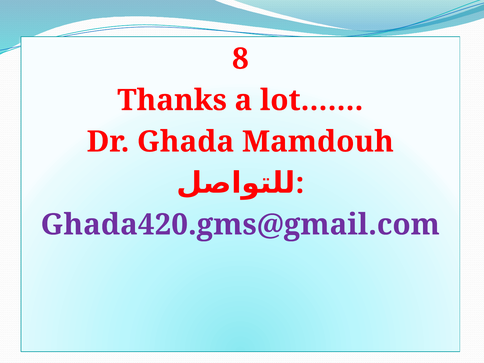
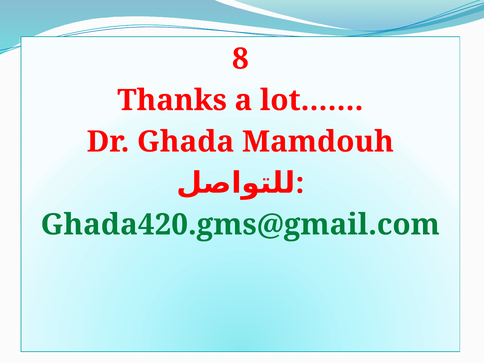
Ghada420.gms@gmail.com colour: purple -> green
